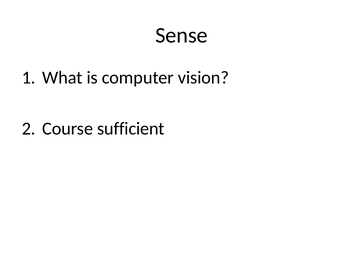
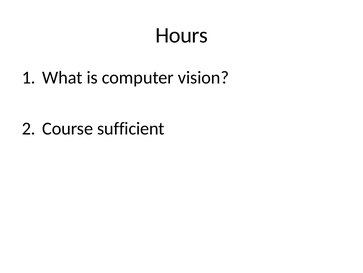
Sense: Sense -> Hours
